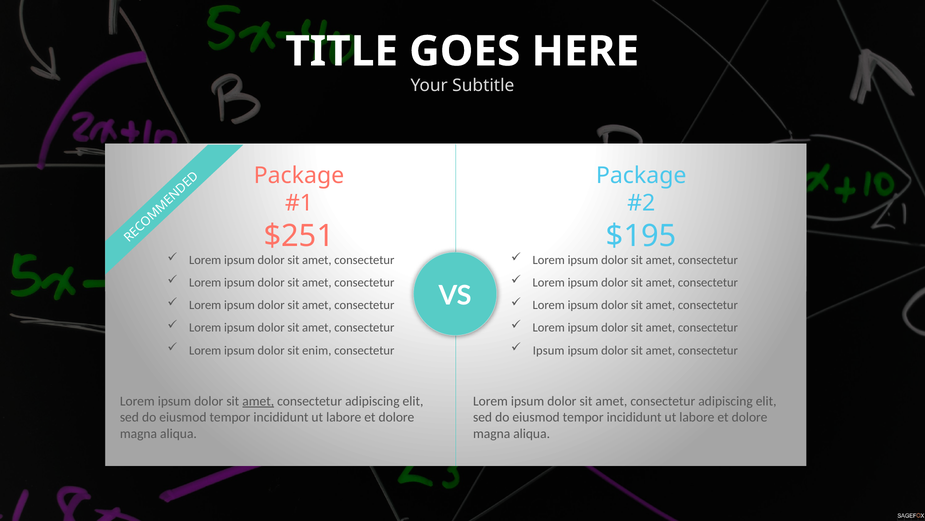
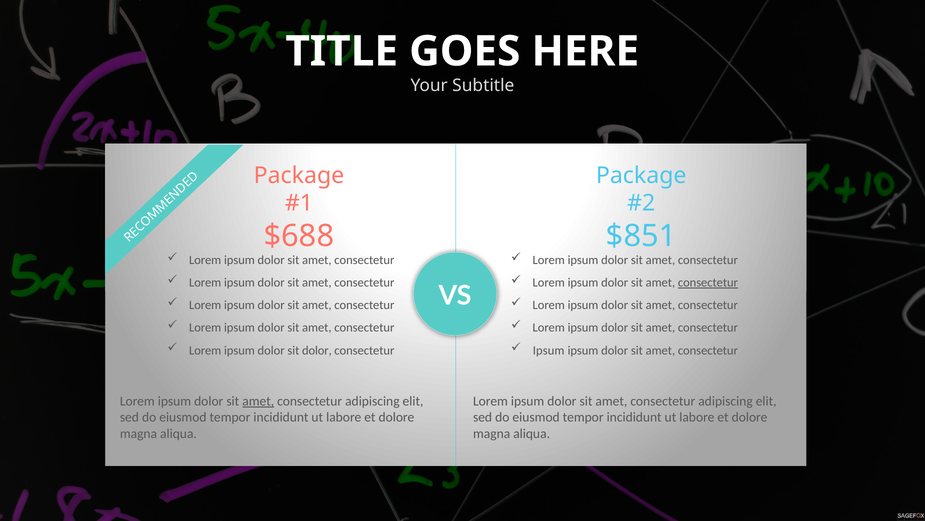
$251: $251 -> $688
$195: $195 -> $851
consectetur at (708, 282) underline: none -> present
sit enim: enim -> dolor
